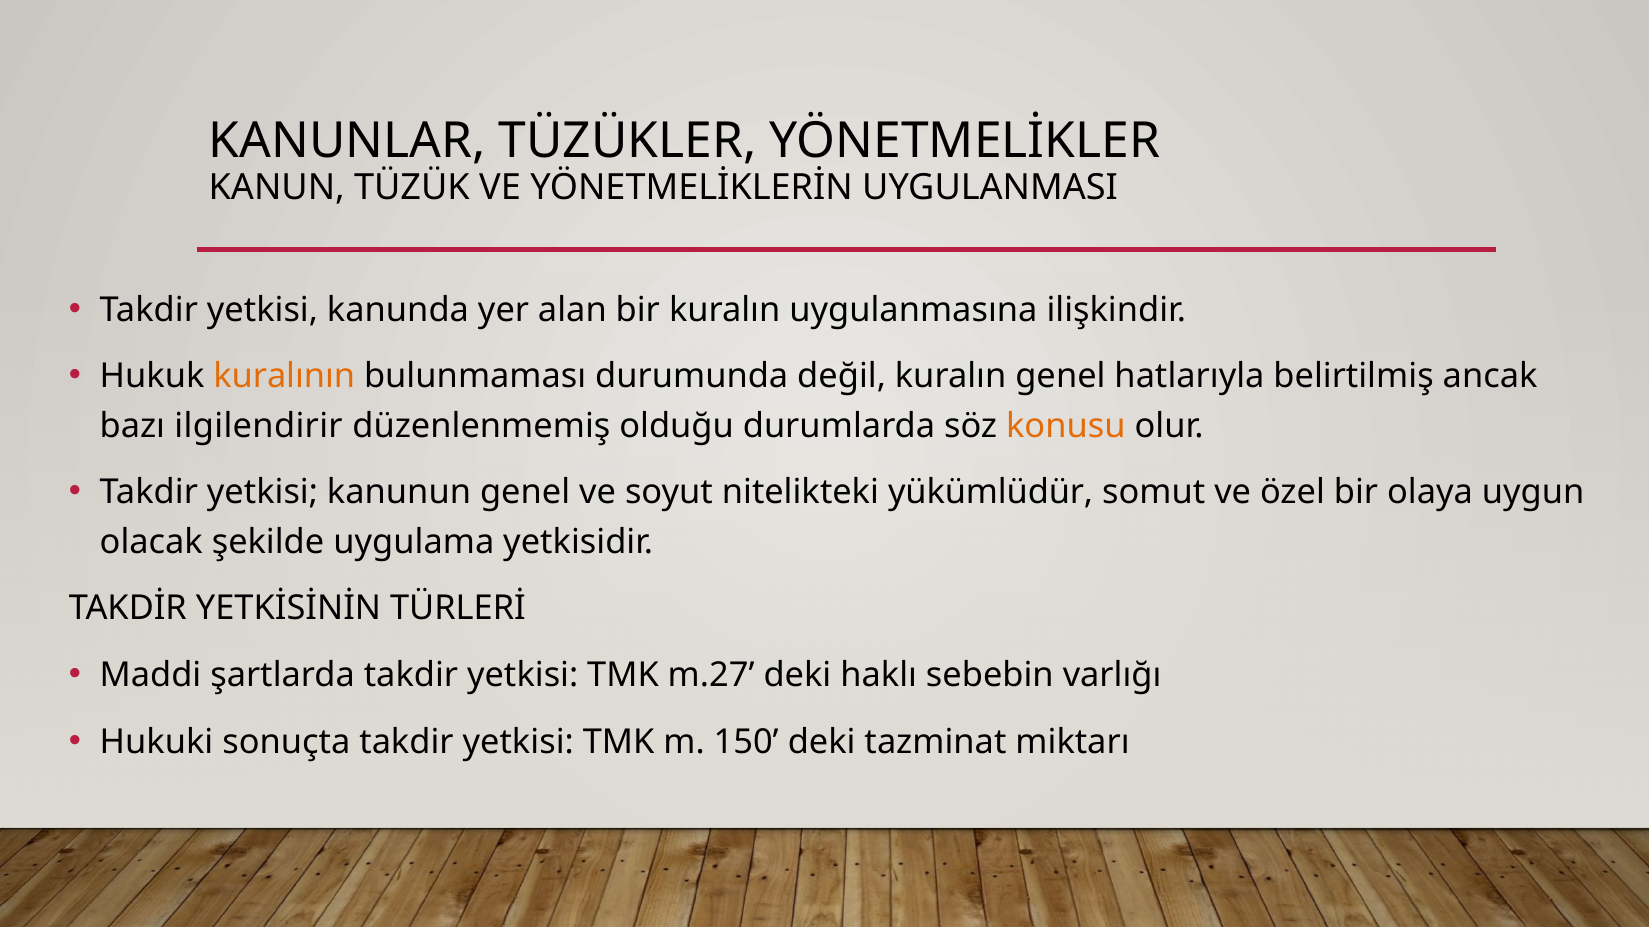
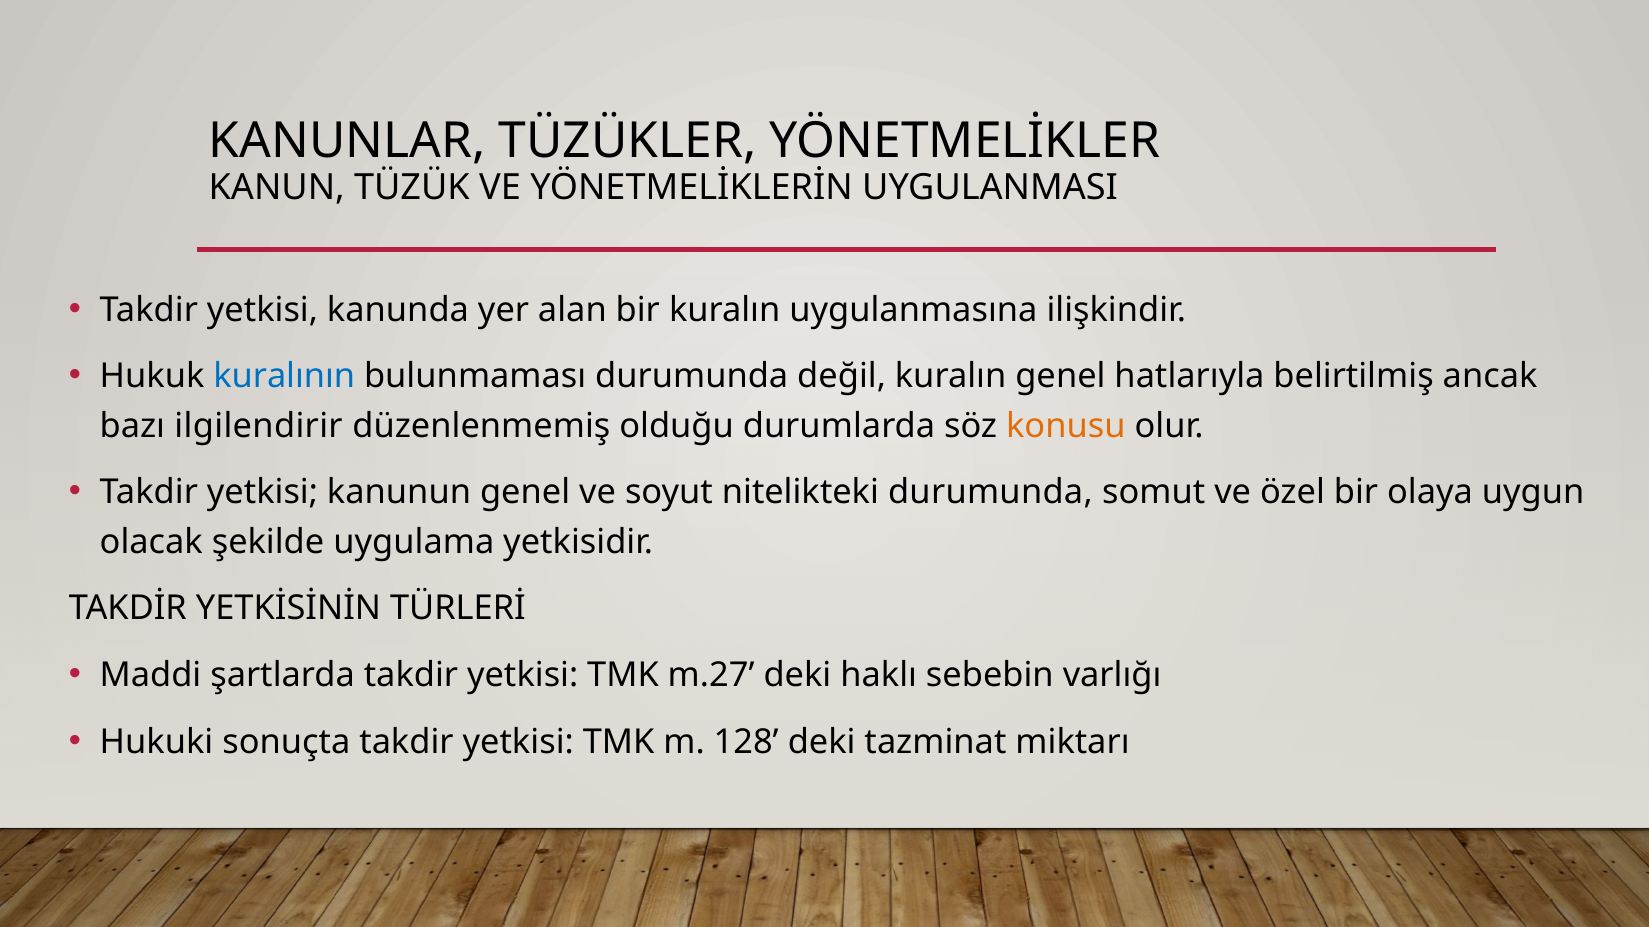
kuralının colour: orange -> blue
nitelikteki yükümlüdür: yükümlüdür -> durumunda
150: 150 -> 128
